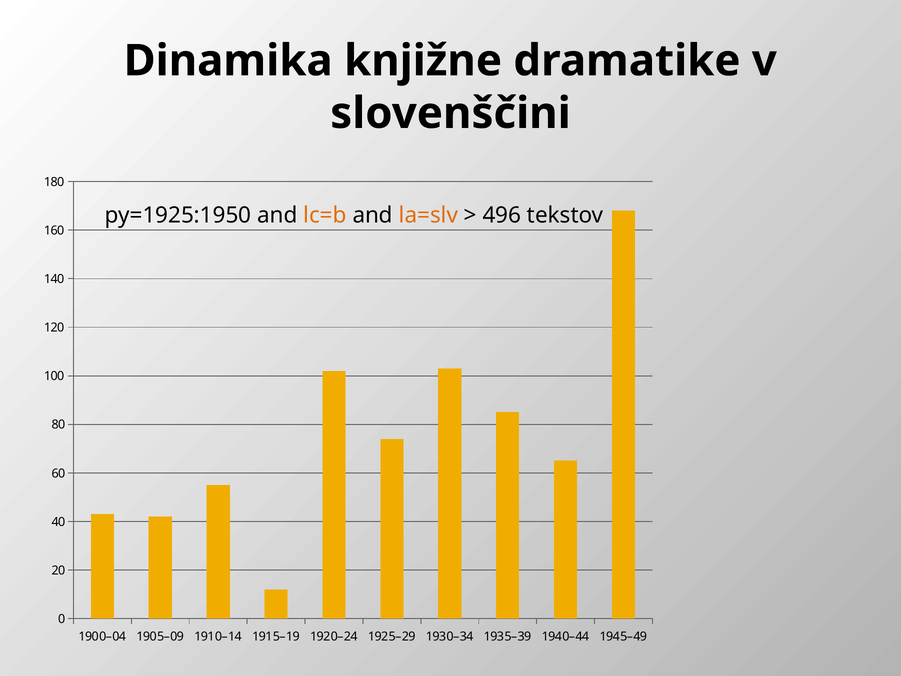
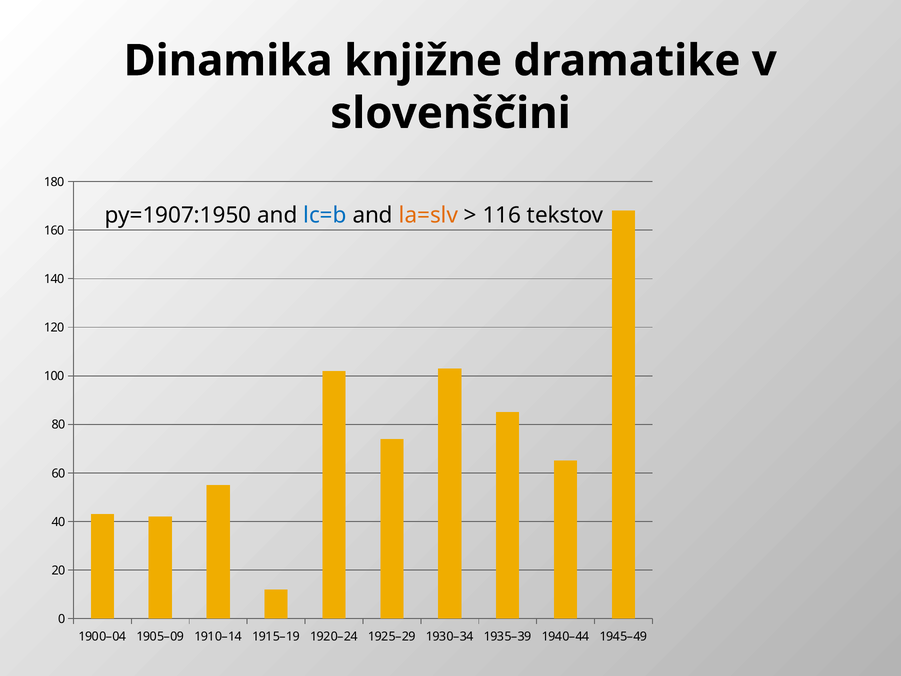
py=1925:1950: py=1925:1950 -> py=1907:1950
lc=b colour: orange -> blue
496: 496 -> 116
